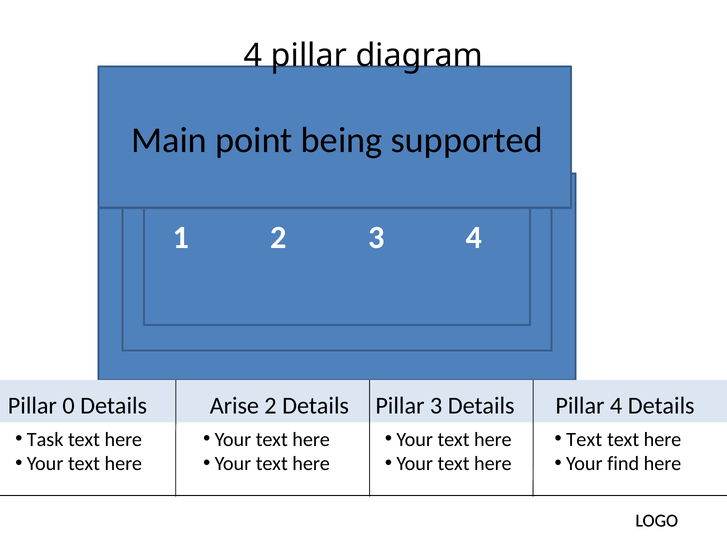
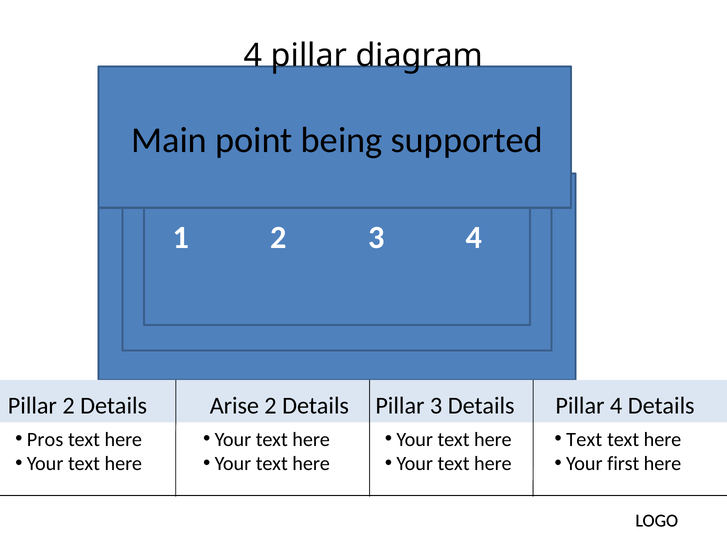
Pillar 0: 0 -> 2
Task: Task -> Pros
find: find -> first
